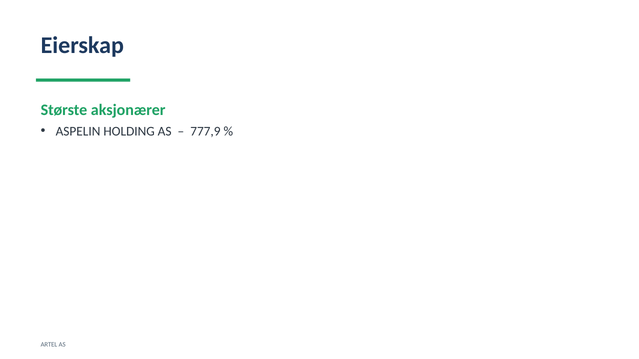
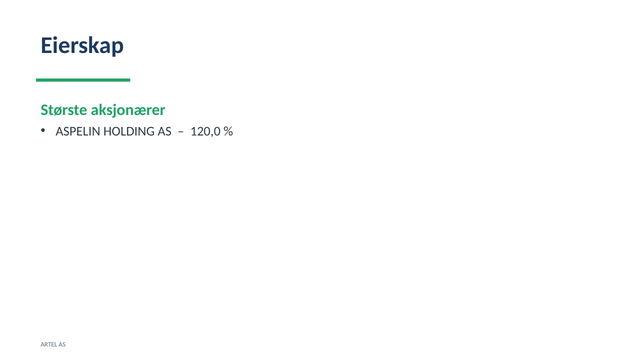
777,9: 777,9 -> 120,0
